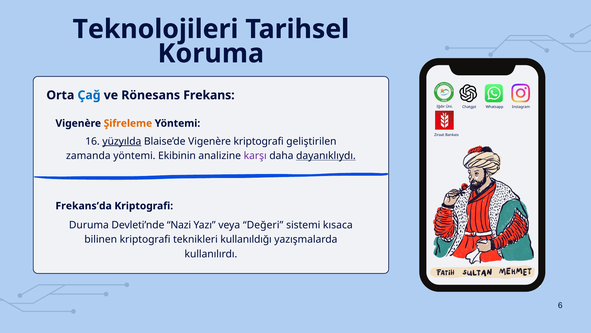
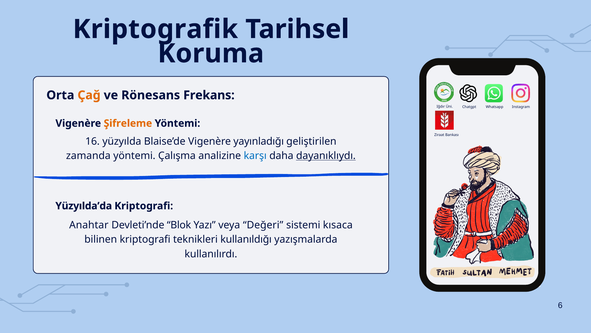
Teknolojileri: Teknolojileri -> Kriptografik
Çağ colour: blue -> orange
yüzyılda underline: present -> none
Vigenère kriptografi: kriptografi -> yayınladığı
Ekibinin: Ekibinin -> Çalışma
karşı colour: purple -> blue
Frekans’da: Frekans’da -> Yüzyılda’da
Duruma: Duruma -> Anahtar
Nazi: Nazi -> Blok
